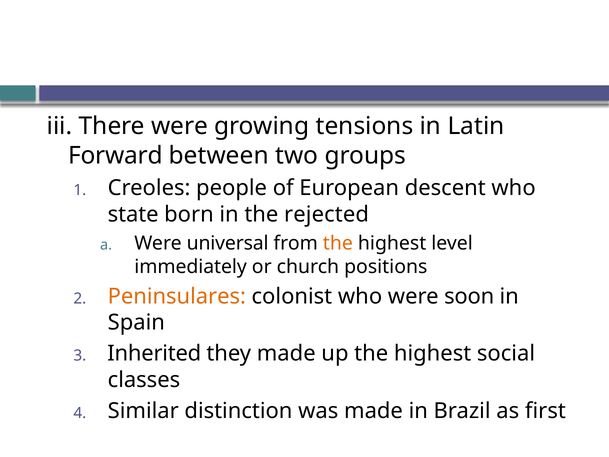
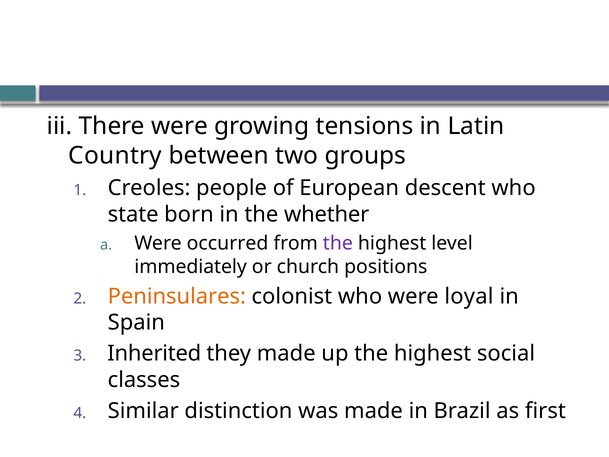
Forward: Forward -> Country
rejected: rejected -> whether
universal: universal -> occurred
the at (338, 243) colour: orange -> purple
soon: soon -> loyal
